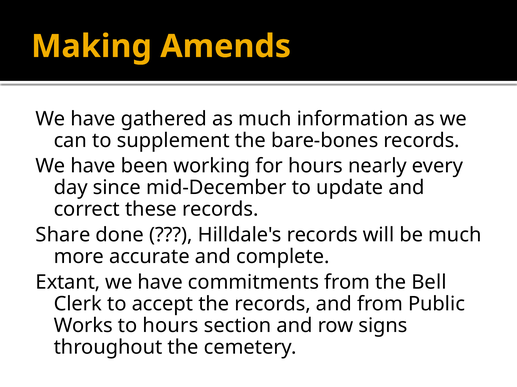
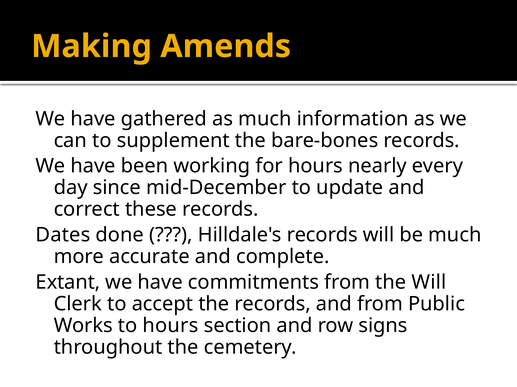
Share: Share -> Dates
the Bell: Bell -> Will
